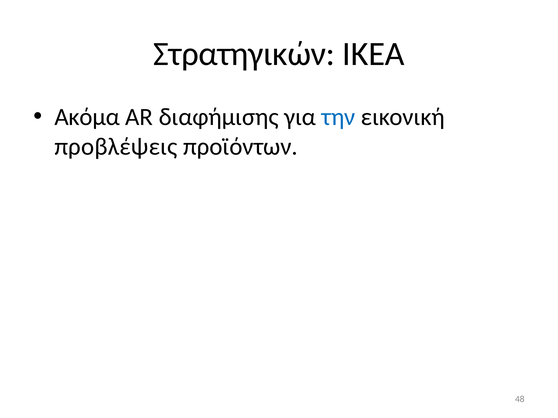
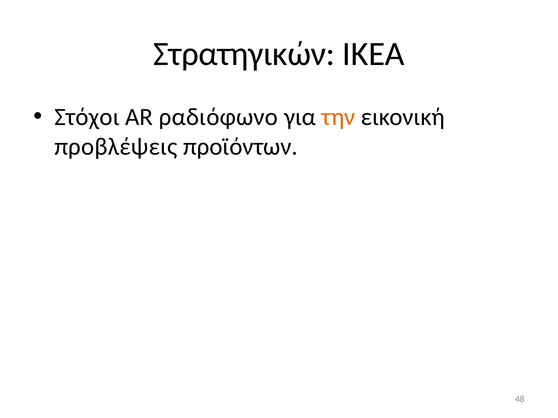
Ακόμα: Ακόμα -> Στόχοι
διαφήμισης: διαφήμισης -> ραδιόφωνο
την colour: blue -> orange
